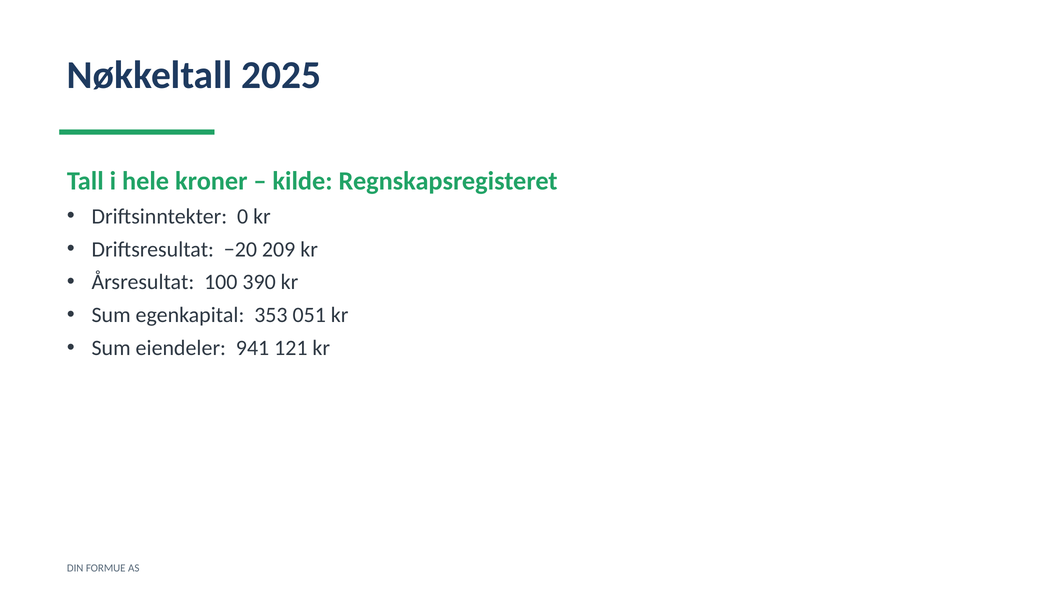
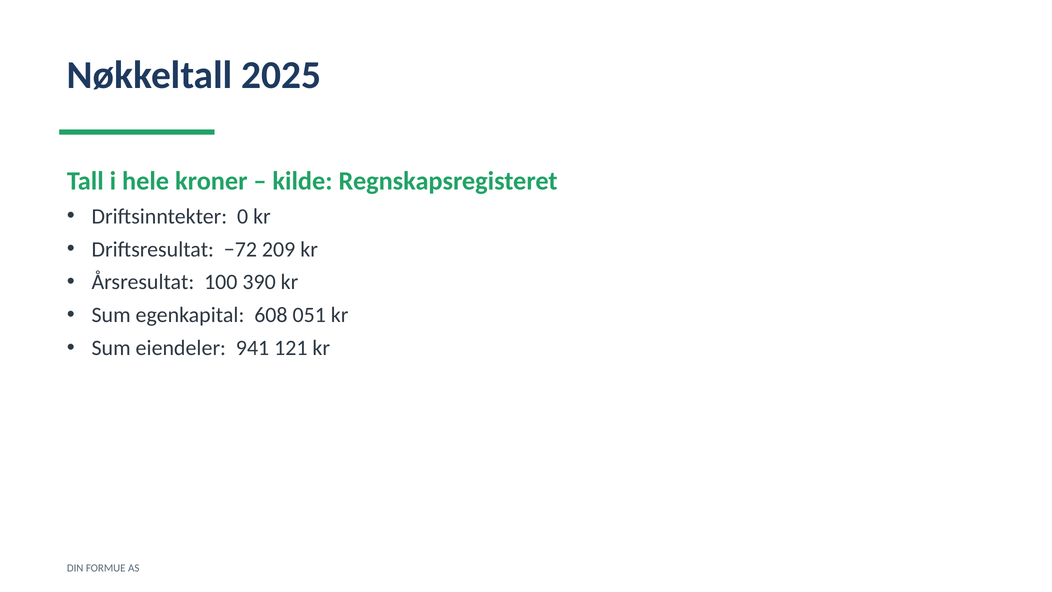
−20: −20 -> −72
353: 353 -> 608
